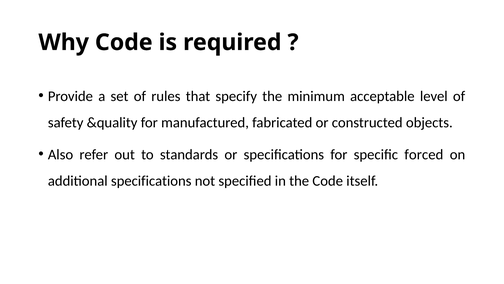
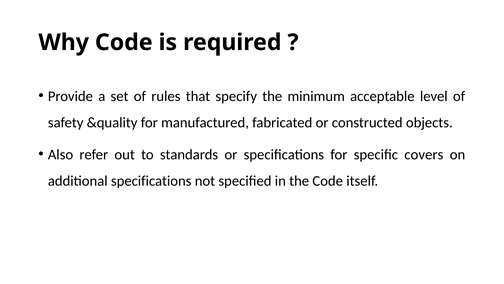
forced: forced -> covers
